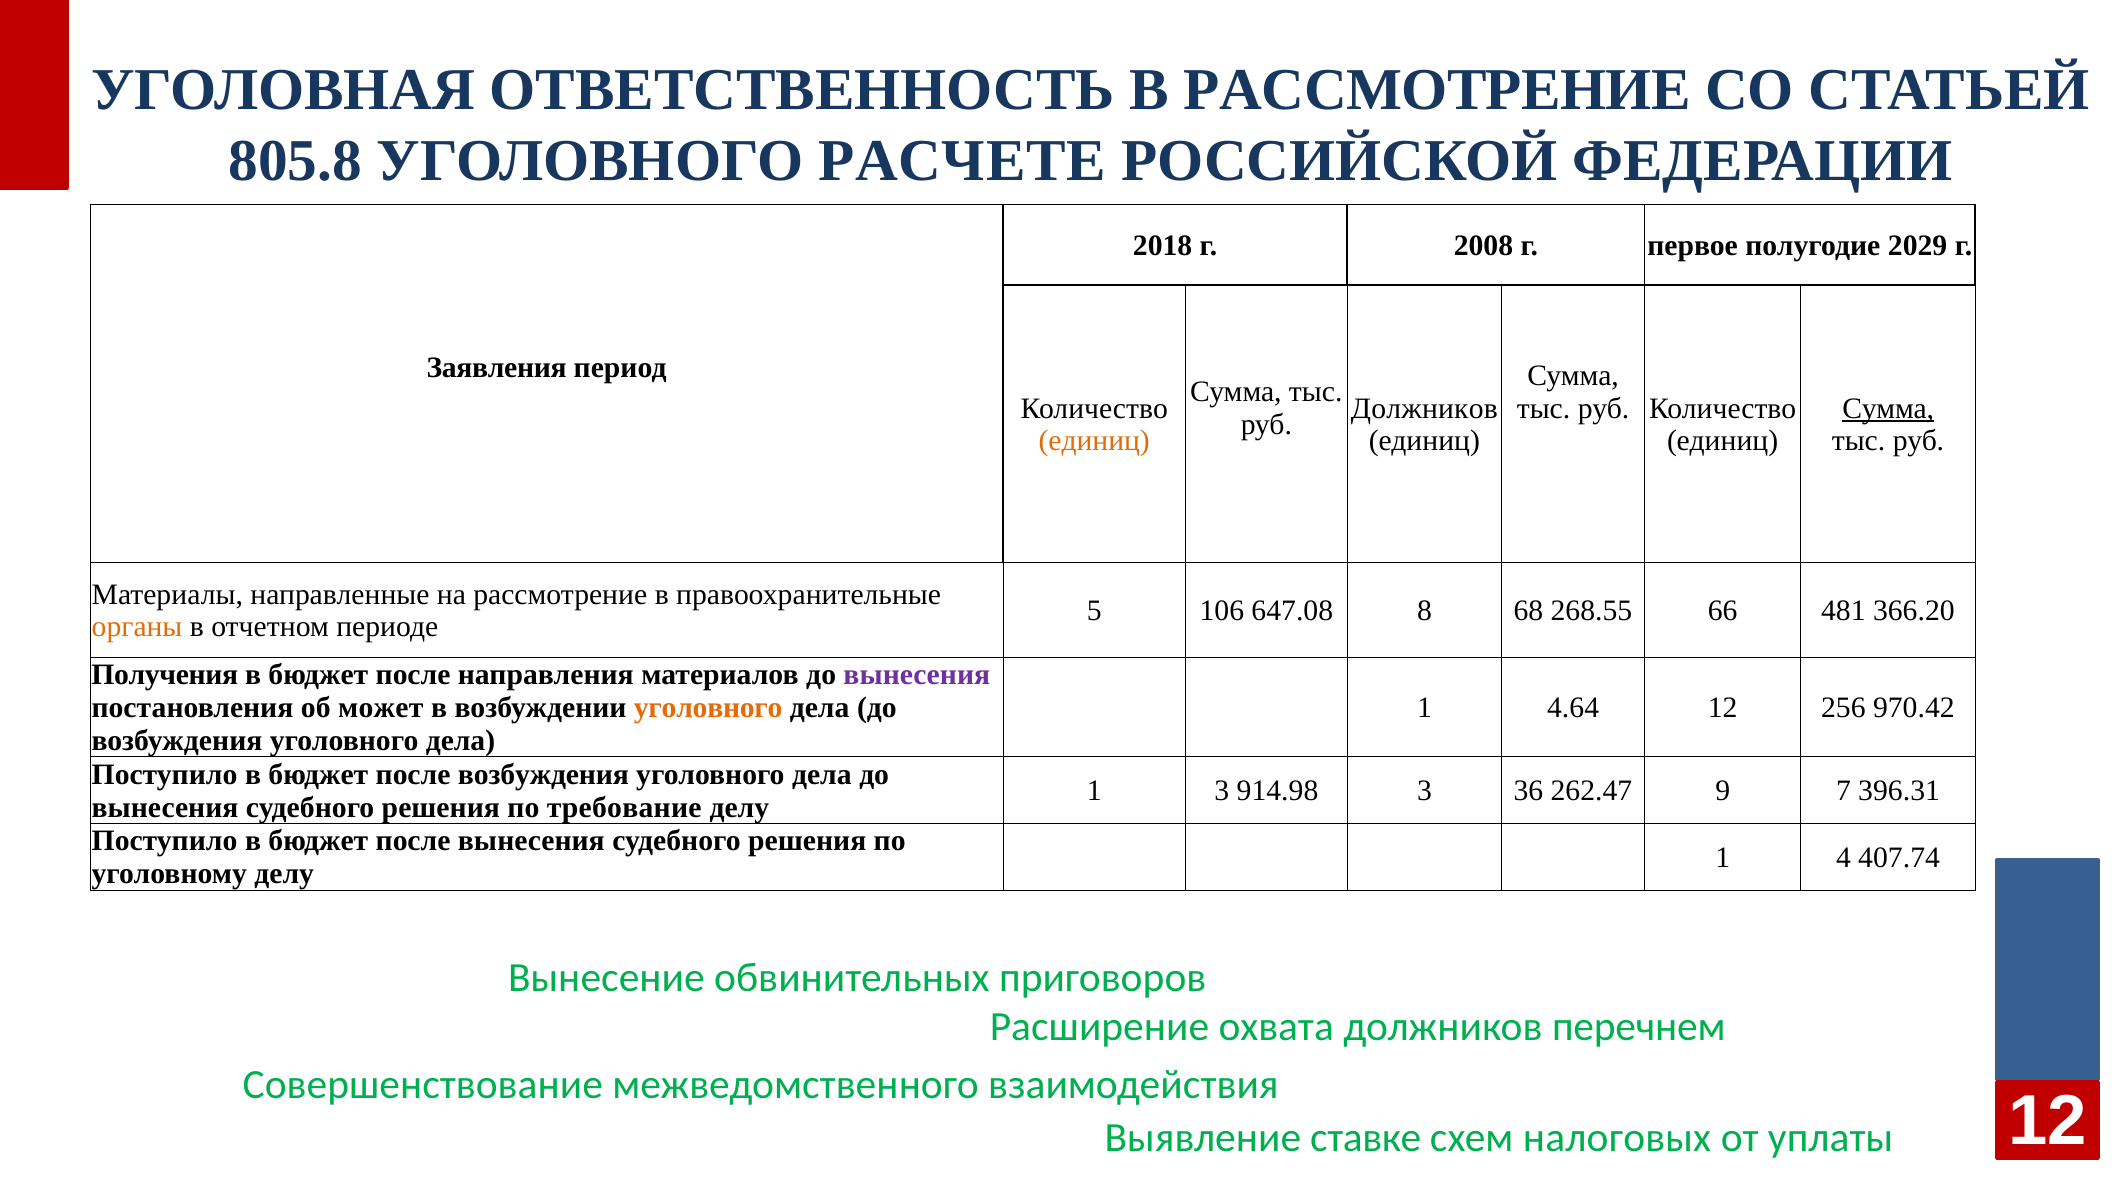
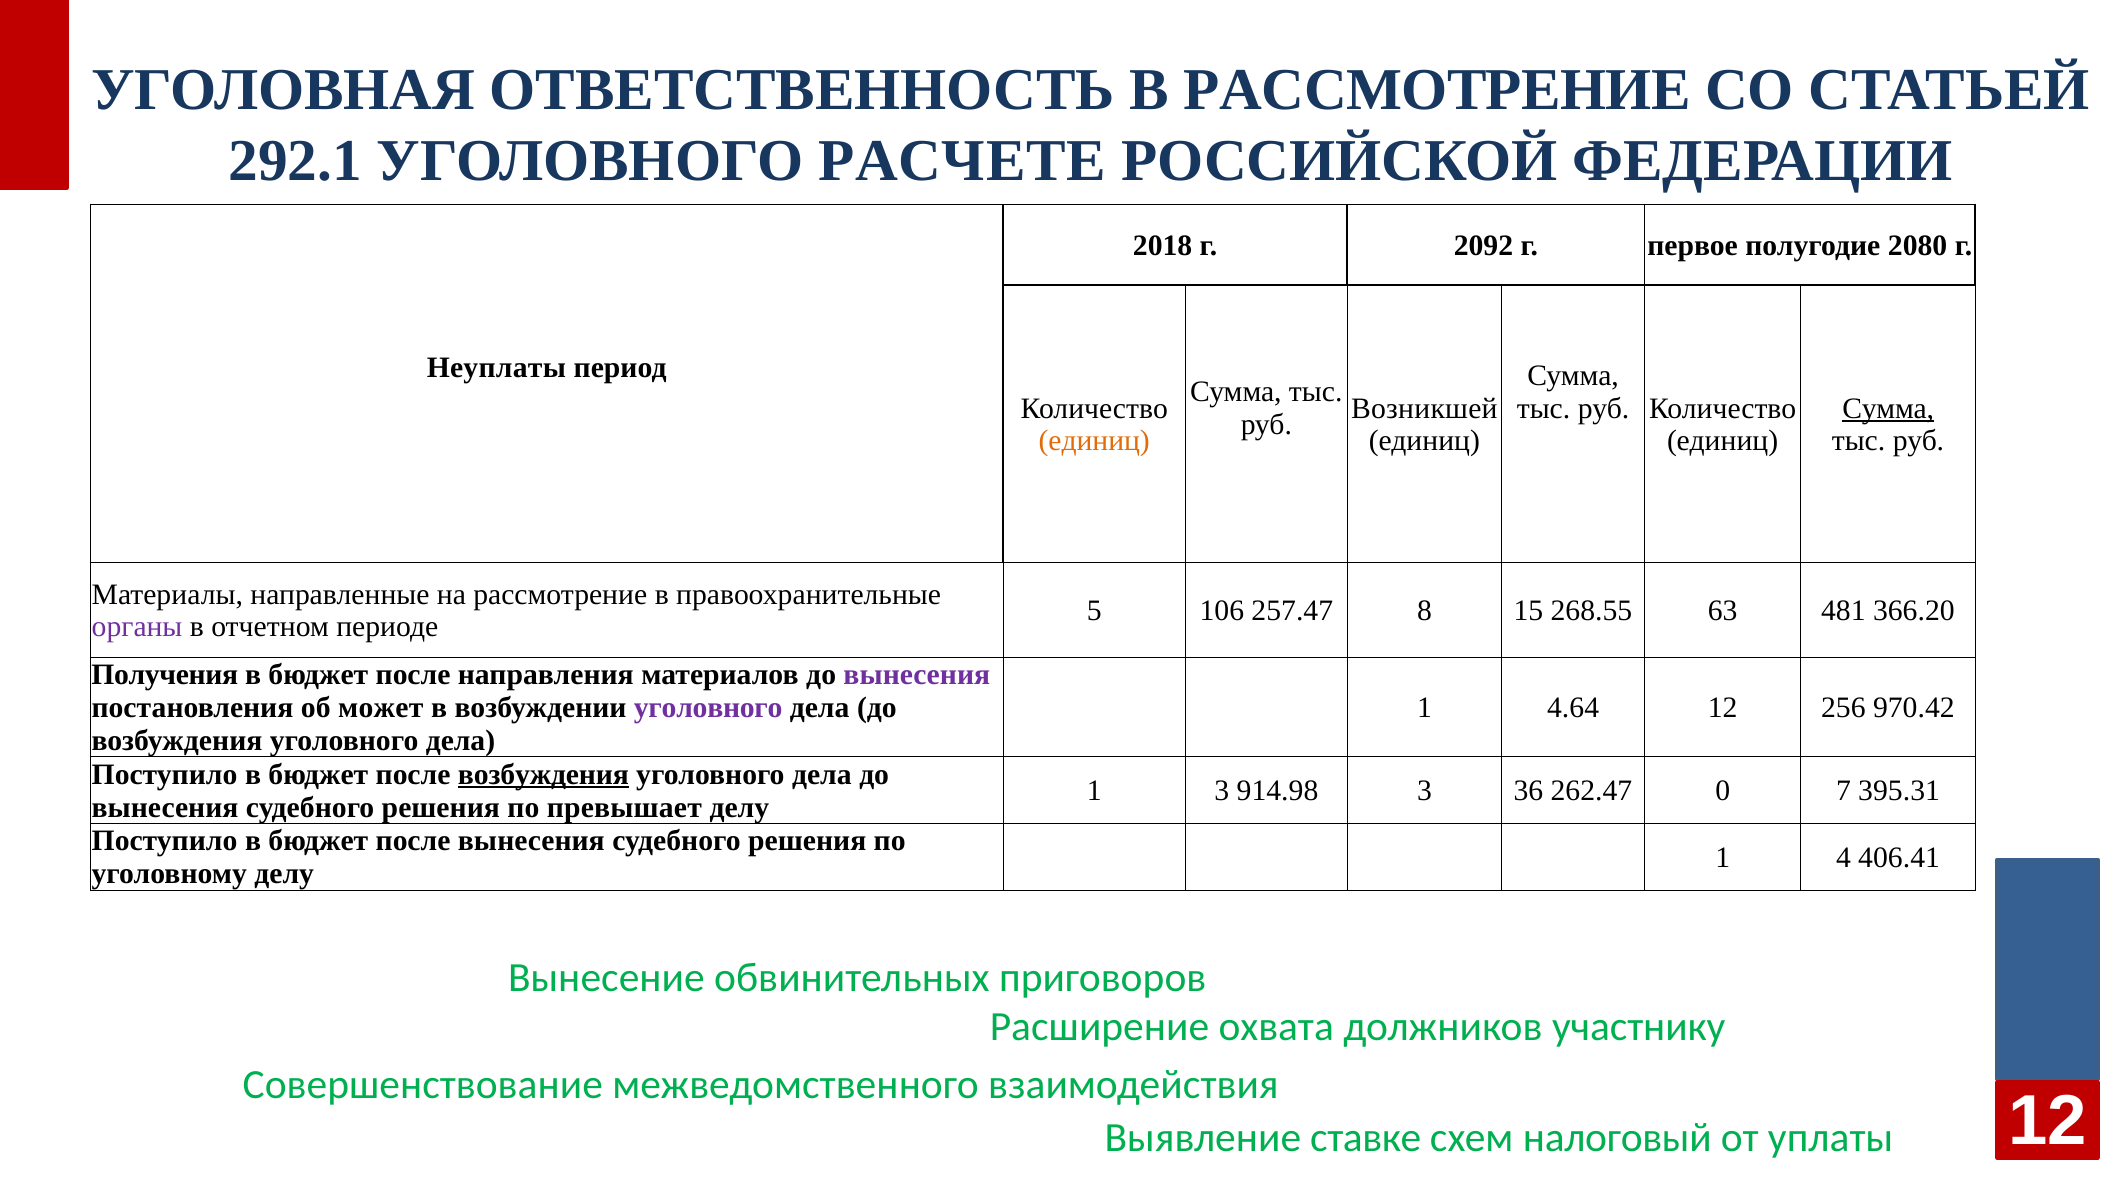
805.8: 805.8 -> 292.1
2008: 2008 -> 2092
2029: 2029 -> 2080
Заявления: Заявления -> Неуплаты
Должников at (1424, 408): Должников -> Возникшей
647.08: 647.08 -> 257.47
68: 68 -> 15
66: 66 -> 63
органы colour: orange -> purple
уголовного at (708, 708) colour: orange -> purple
возбуждения at (543, 774) underline: none -> present
9: 9 -> 0
396.31: 396.31 -> 395.31
требование: требование -> превышает
407.74: 407.74 -> 406.41
перечнем: перечнем -> участнику
налоговых: налоговых -> налоговый
